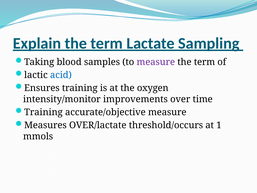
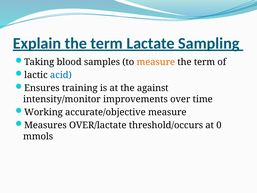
measure at (156, 62) colour: purple -> orange
oxygen: oxygen -> against
Training at (43, 112): Training -> Working
1: 1 -> 0
